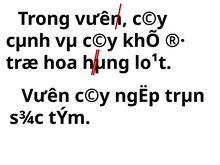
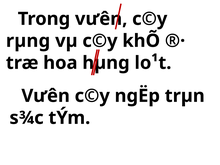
cµnh: cµnh -> rµng
